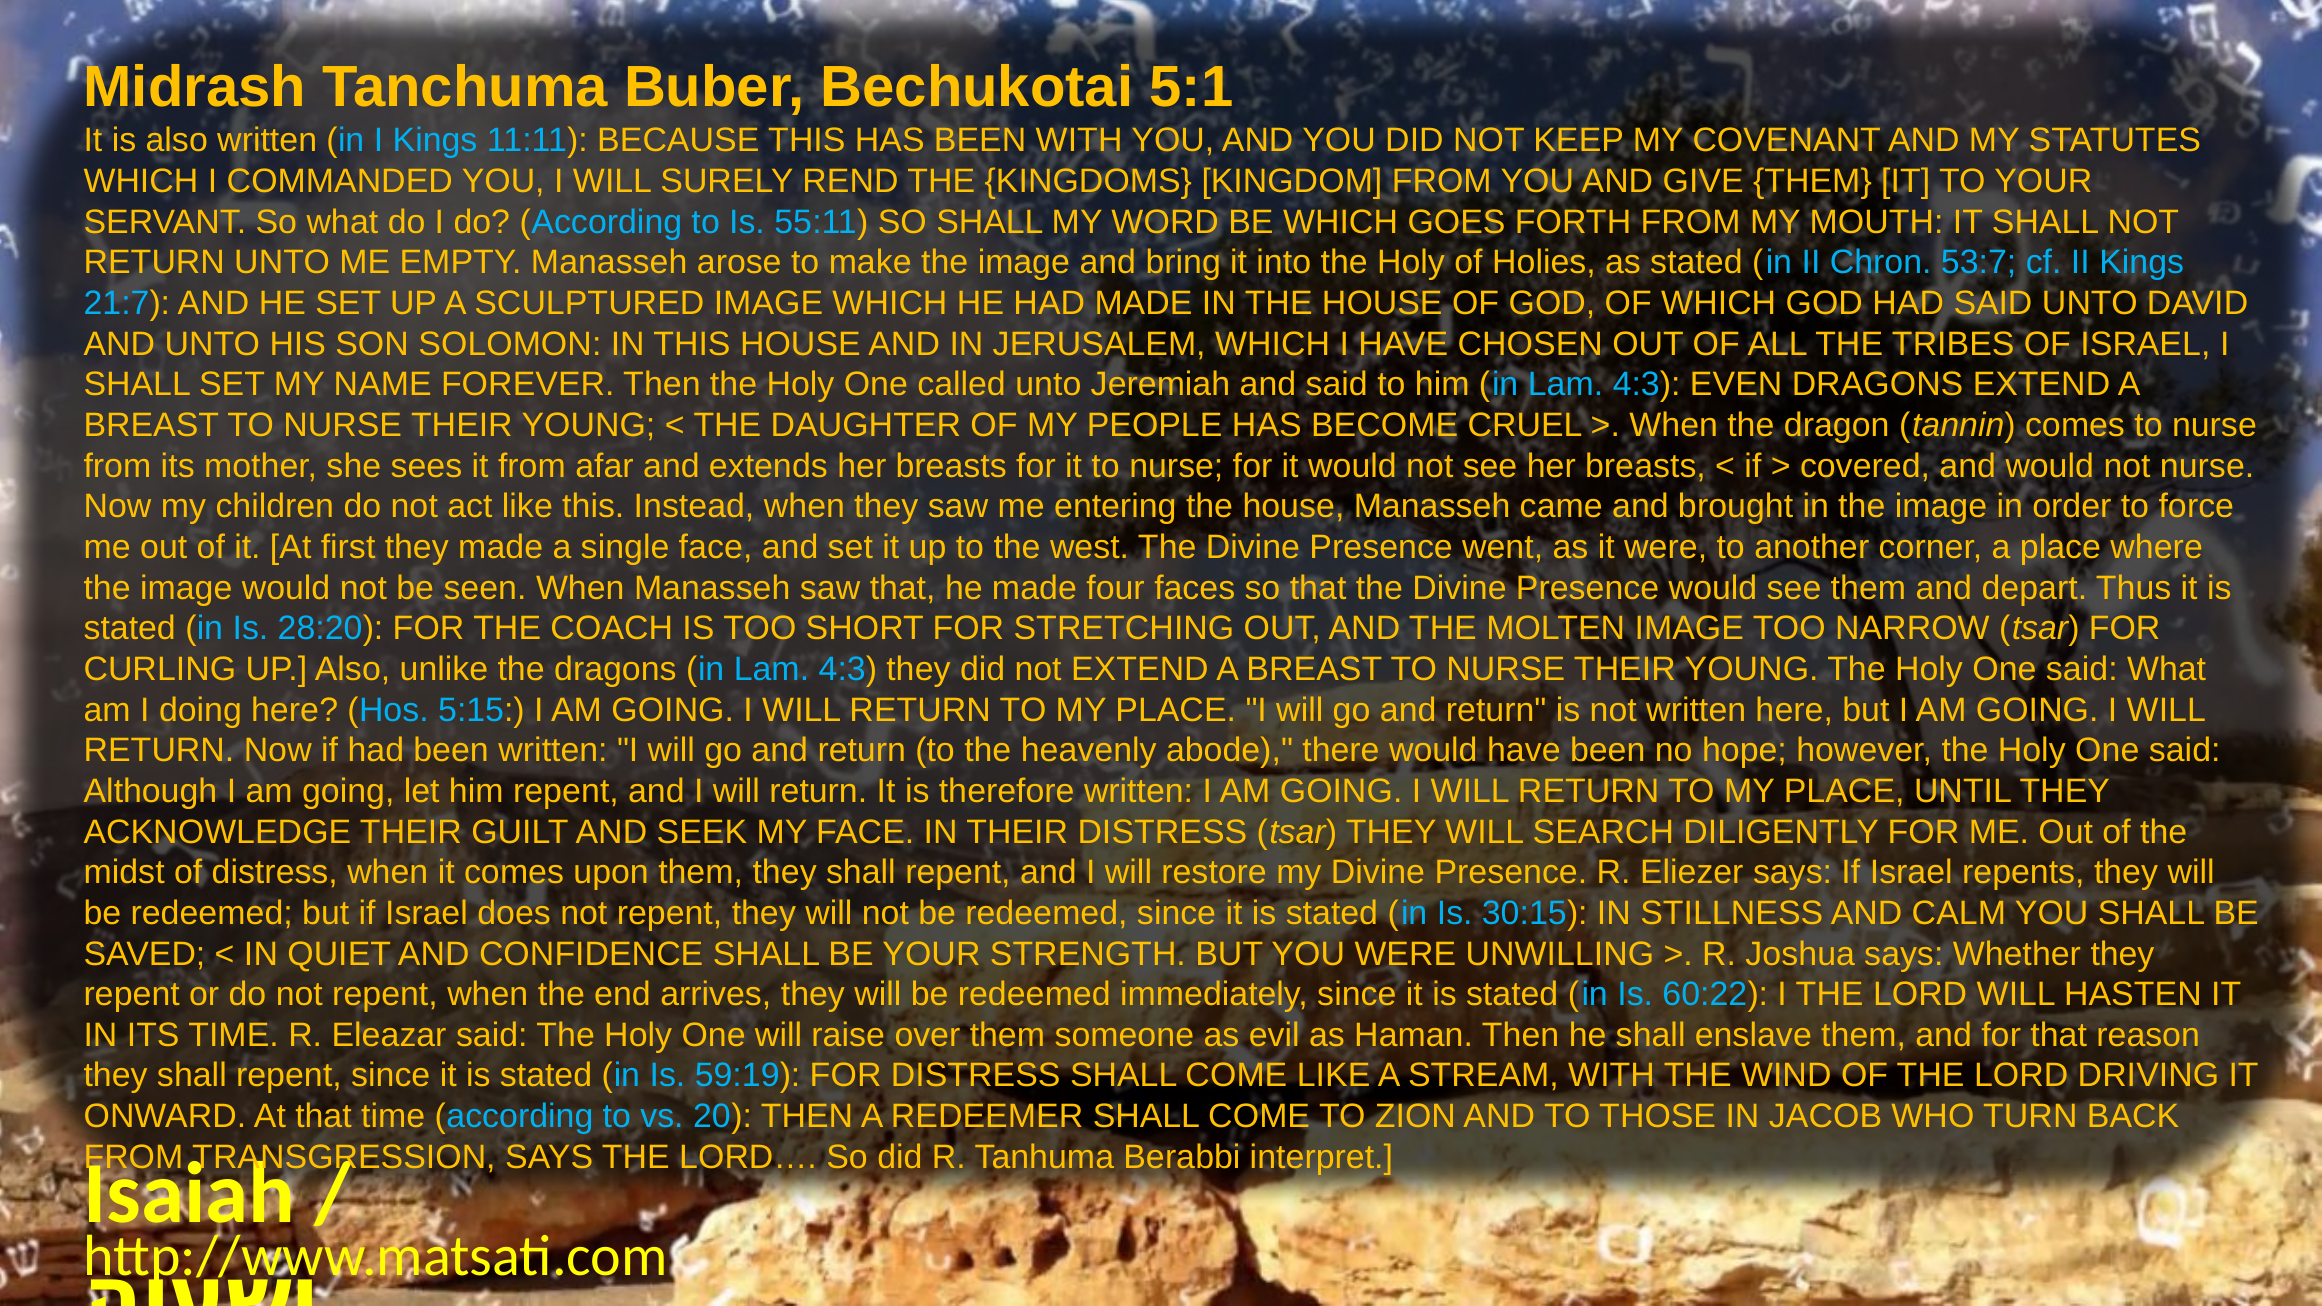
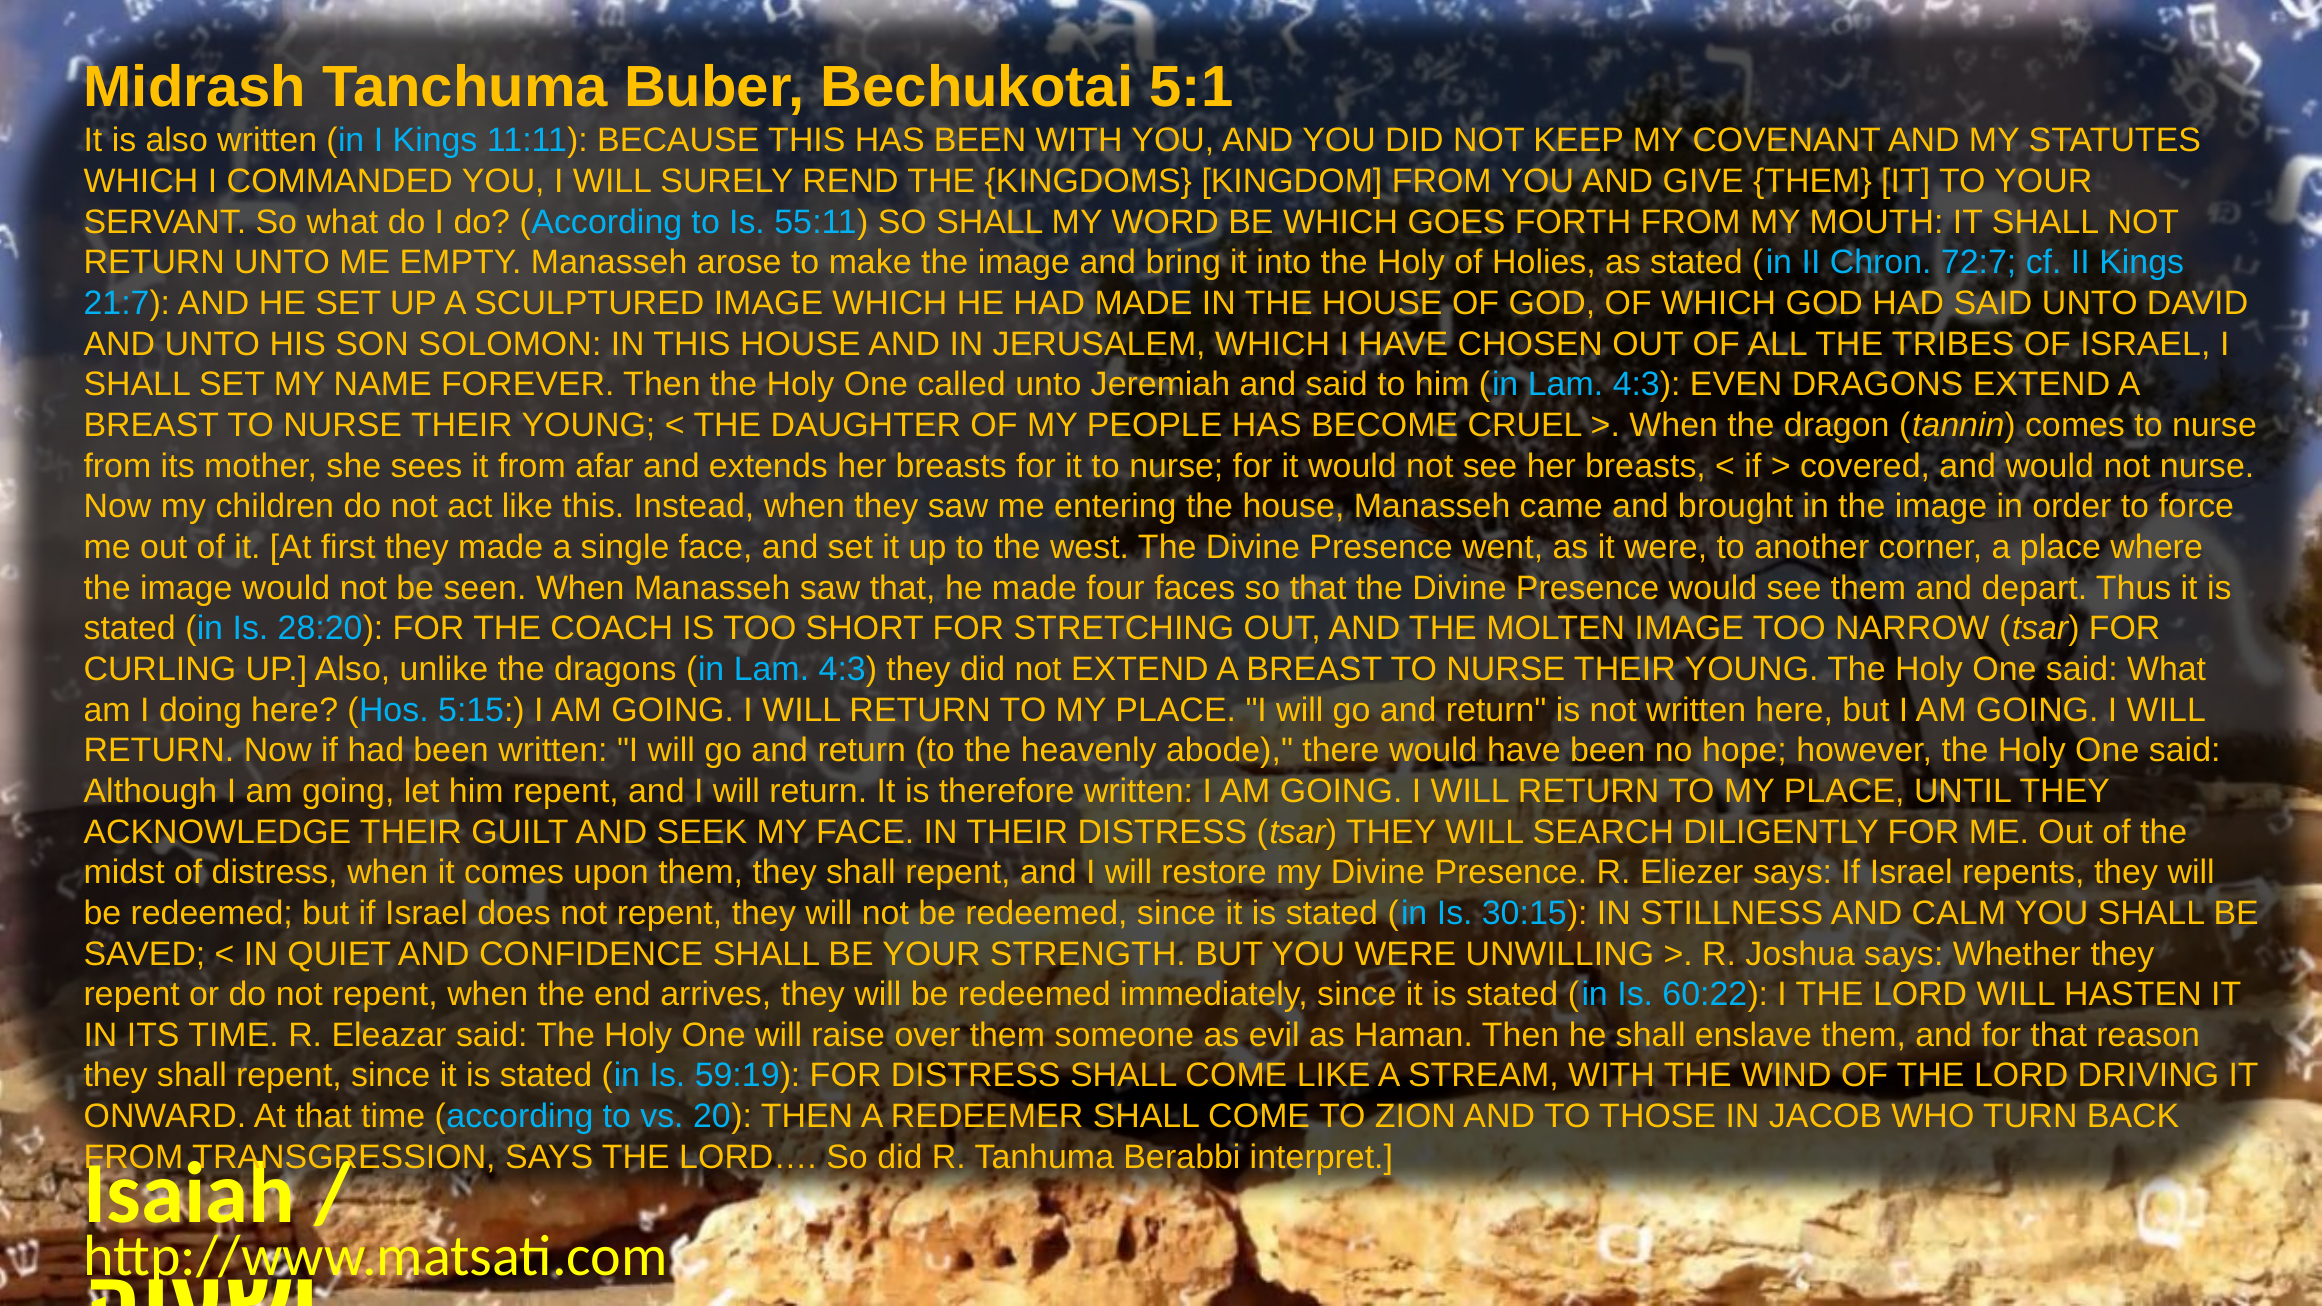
53:7: 53:7 -> 72:7
